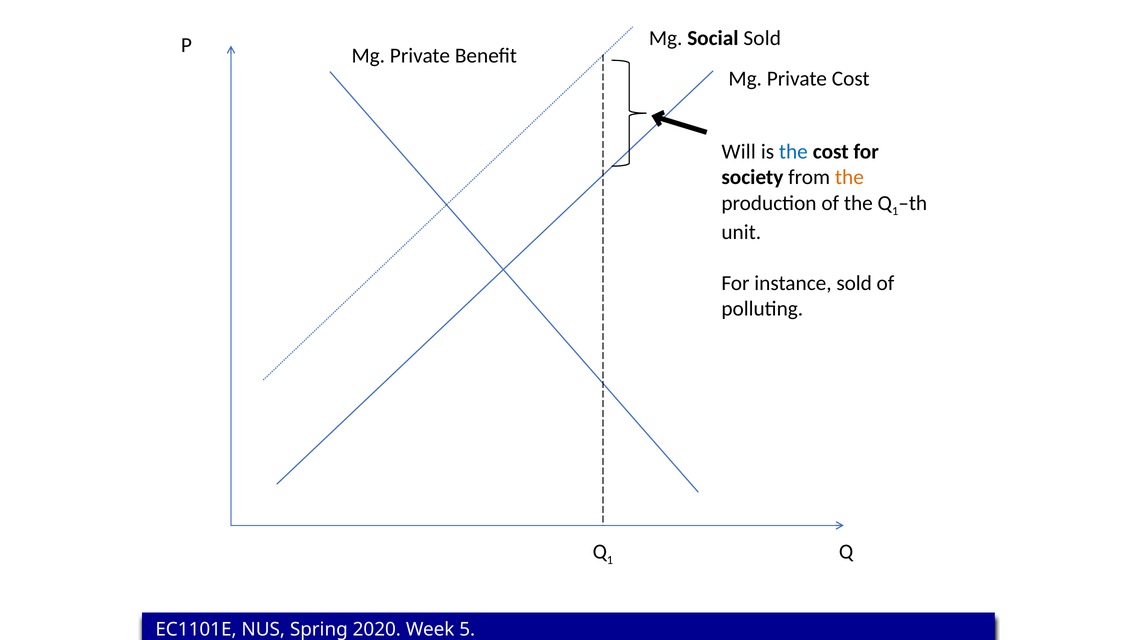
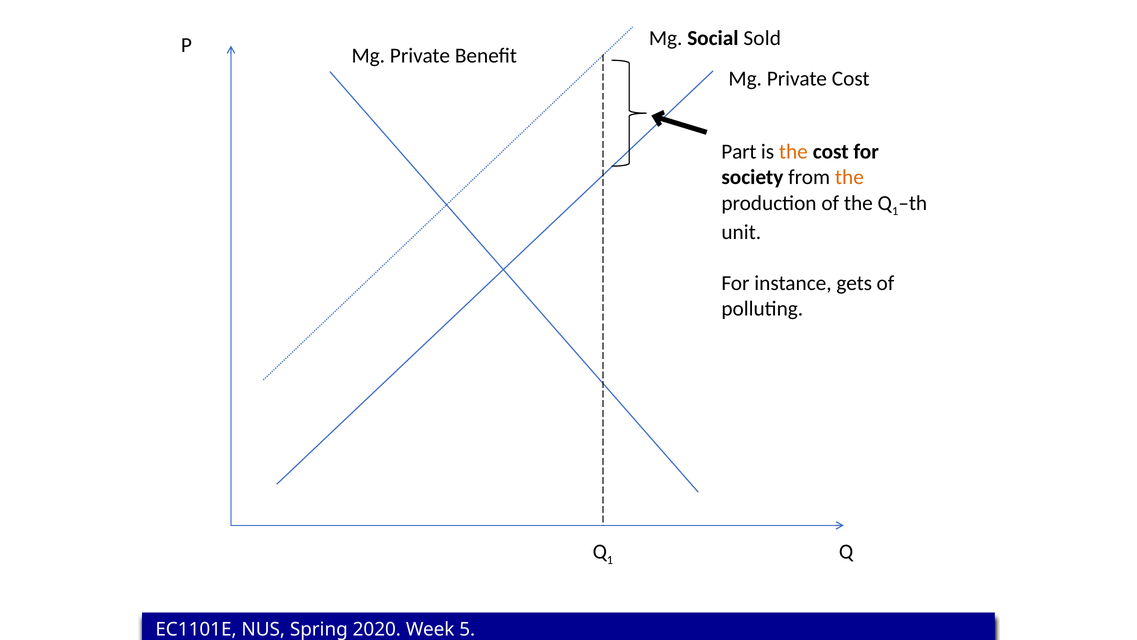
Will: Will -> Part
the at (793, 152) colour: blue -> orange
instance sold: sold -> gets
